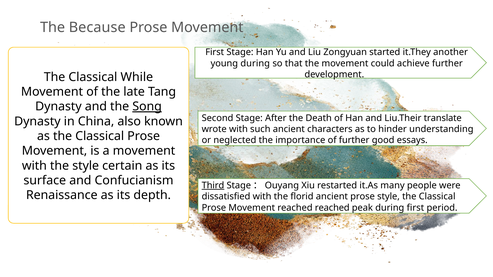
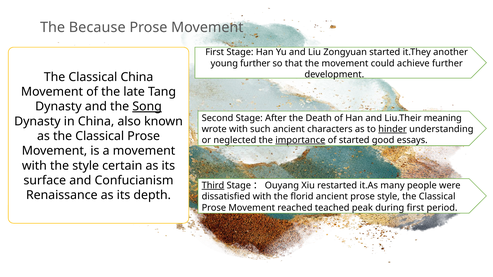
young during: during -> further
Classical While: While -> China
translate: translate -> meaning
hinder underline: none -> present
importance underline: none -> present
of further: further -> started
reached reached: reached -> teached
